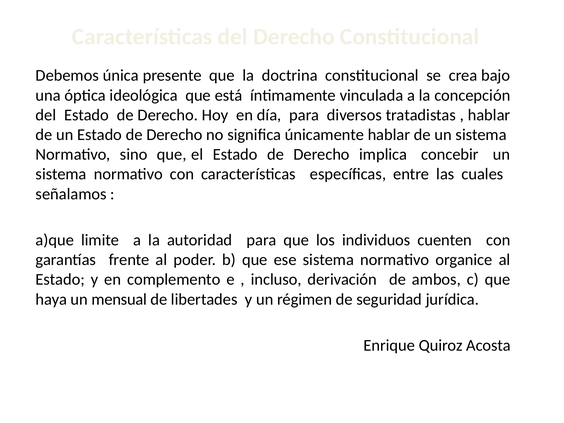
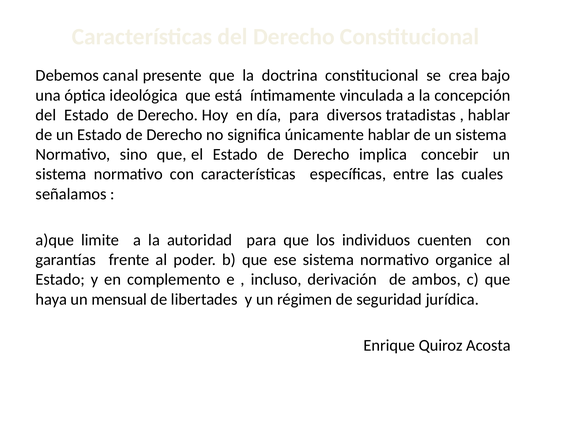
única: única -> canal
